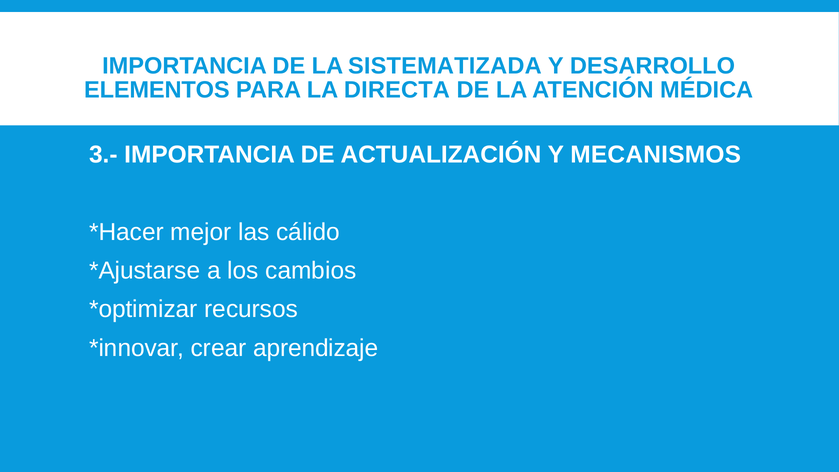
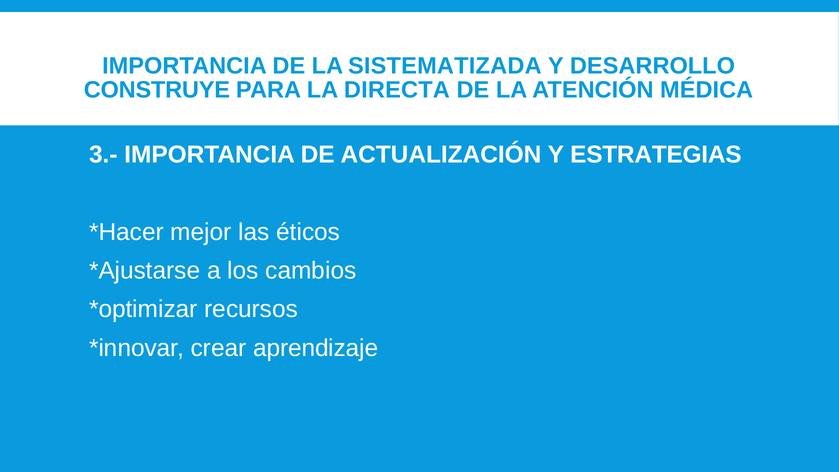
ELEMENTOS: ELEMENTOS -> CONSTRUYE
MECANISMOS: MECANISMOS -> ESTRATEGIAS
cálido: cálido -> éticos
